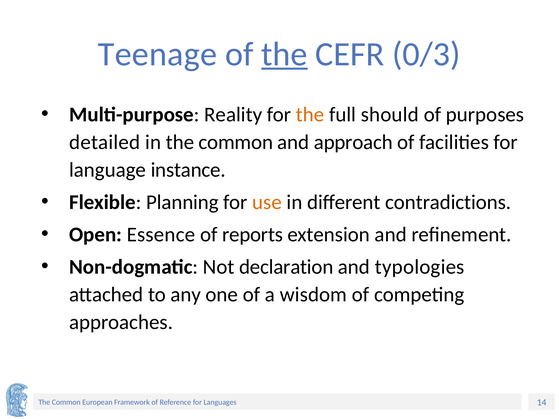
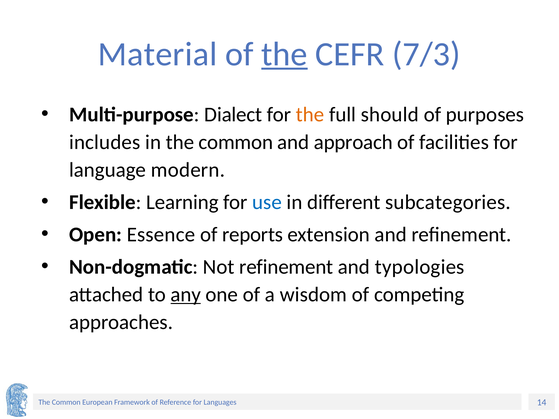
Teenage: Teenage -> Material
0/3: 0/3 -> 7/3
Reality: Reality -> Dialect
detailed: detailed -> includes
instance: instance -> modern
Planning: Planning -> Learning
use colour: orange -> blue
contradictions: contradictions -> subcategories
Not declaration: declaration -> refinement
any underline: none -> present
